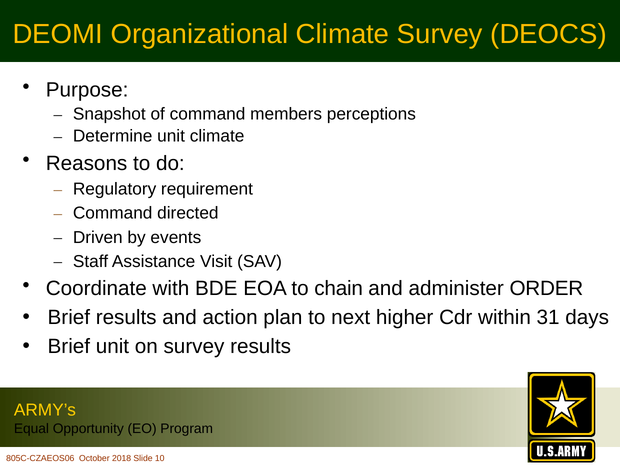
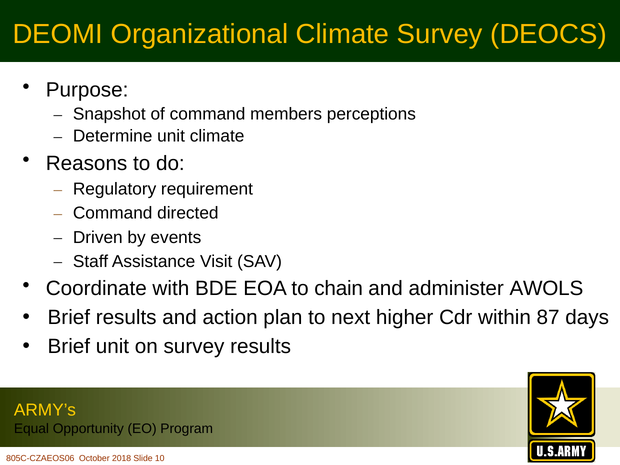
ORDER: ORDER -> AWOLS
31: 31 -> 87
